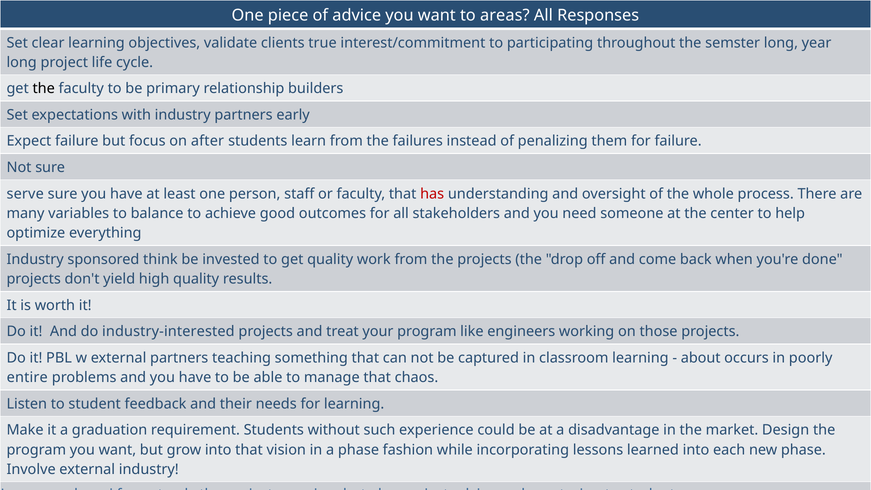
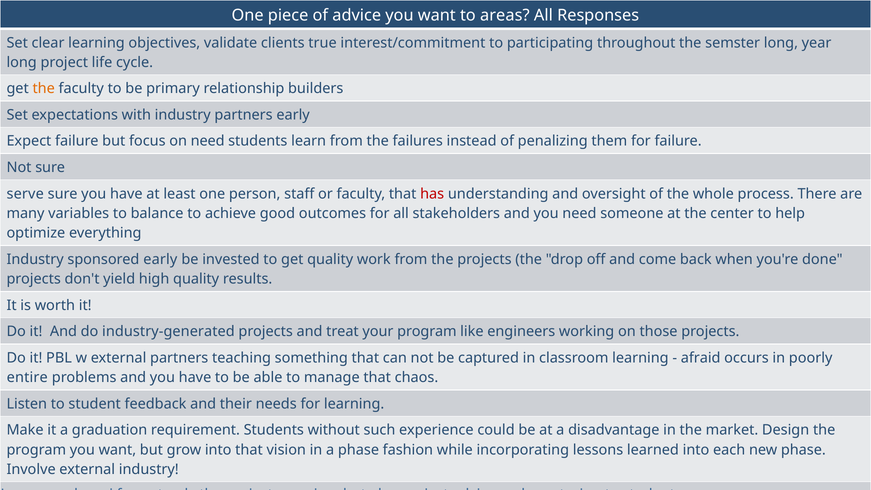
the at (44, 89) colour: black -> orange
on after: after -> need
sponsored think: think -> early
industry-interested: industry-interested -> industry-generated
about: about -> afraid
